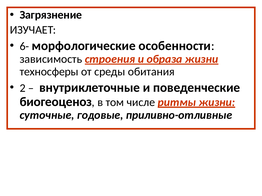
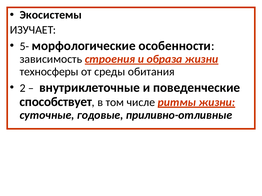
Загрязнение: Загрязнение -> Экосистемы
6-: 6- -> 5-
биогеоценоз: биогеоценоз -> способствует
